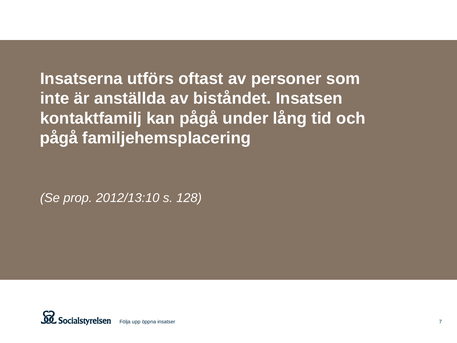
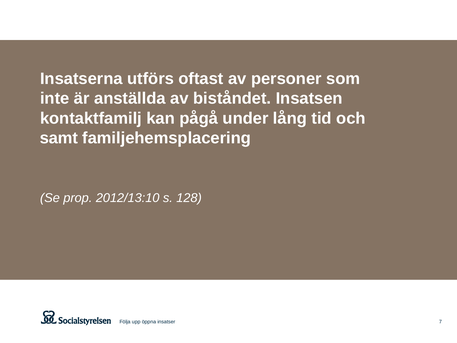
pågå at (59, 138): pågå -> samt
